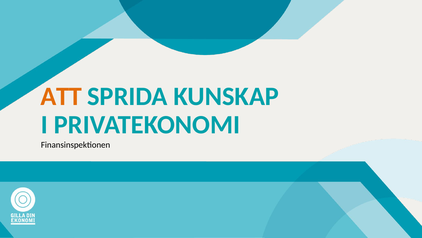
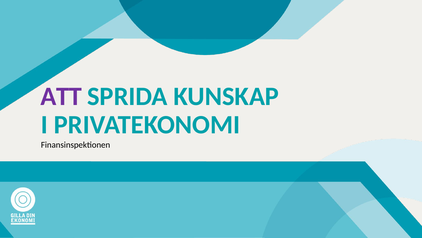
ATT colour: orange -> purple
